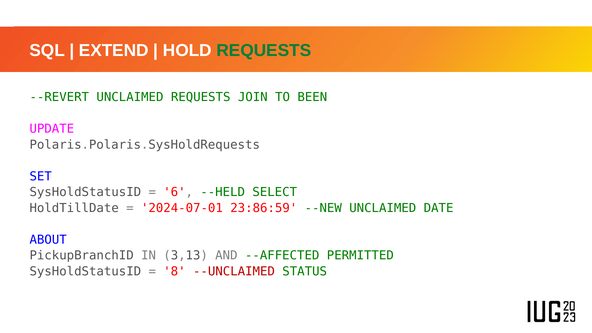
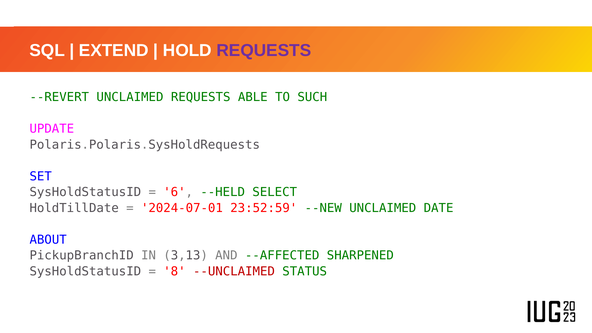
REQUESTS at (264, 50) colour: green -> purple
JOIN: JOIN -> ABLE
BEEN: BEEN -> SUCH
23:86:59: 23:86:59 -> 23:52:59
PERMITTED: PERMITTED -> SHARPENED
